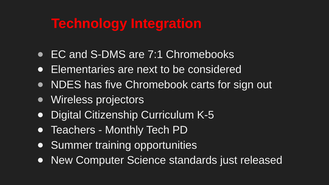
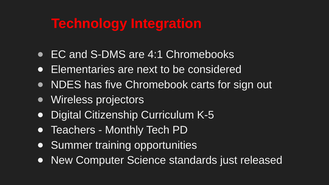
7:1: 7:1 -> 4:1
